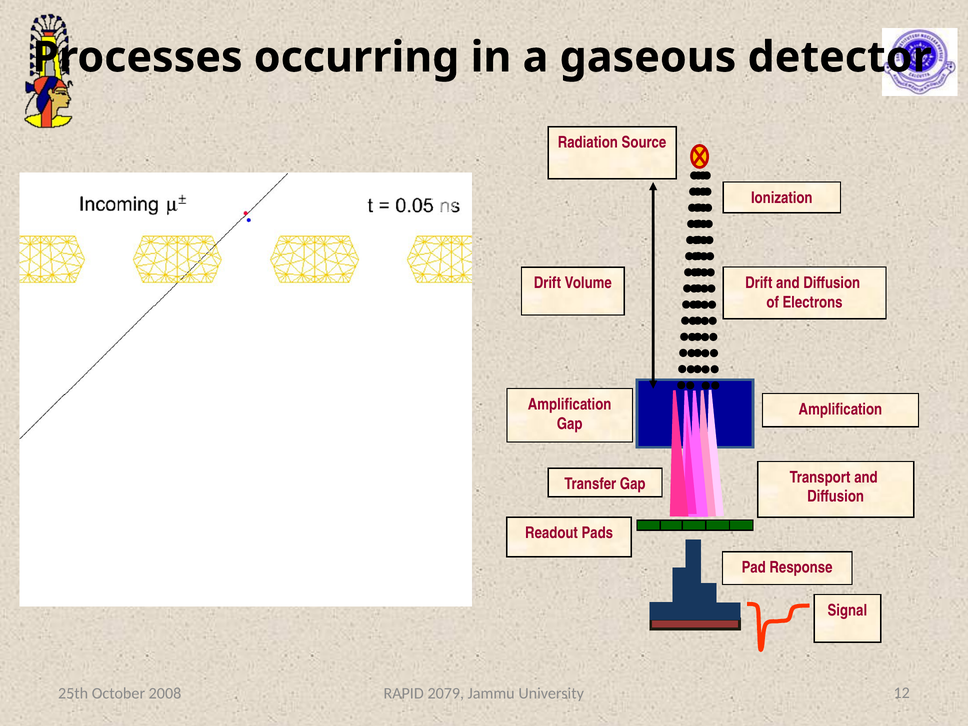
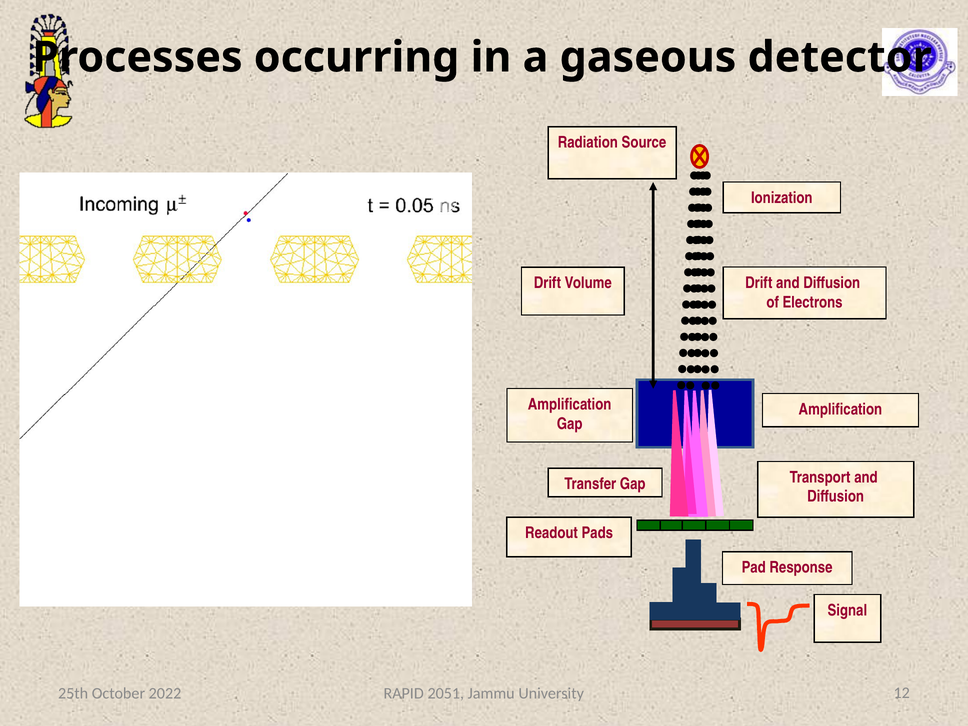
2008: 2008 -> 2022
2079: 2079 -> 2051
